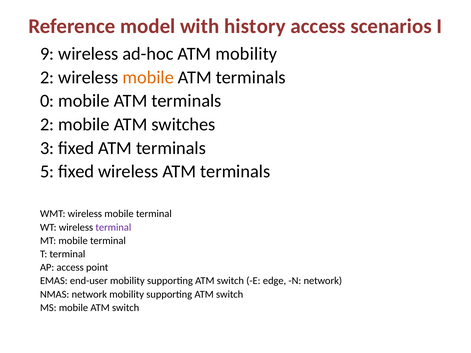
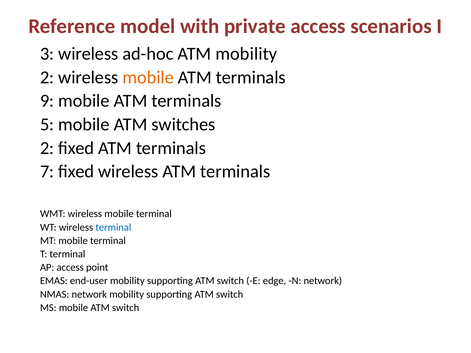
history: history -> private
9: 9 -> 3
0: 0 -> 9
2 at (47, 125): 2 -> 5
3 at (47, 148): 3 -> 2
5: 5 -> 7
terminal at (113, 227) colour: purple -> blue
